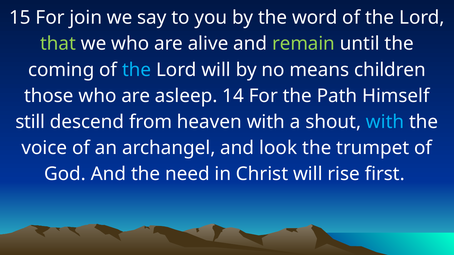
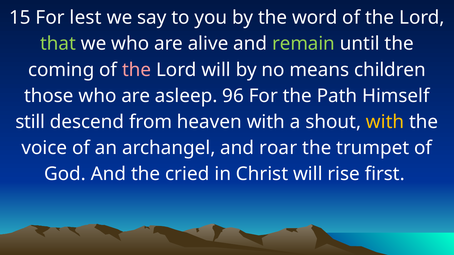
join: join -> lest
the at (137, 70) colour: light blue -> pink
14: 14 -> 96
with at (385, 122) colour: light blue -> yellow
look: look -> roar
need: need -> cried
